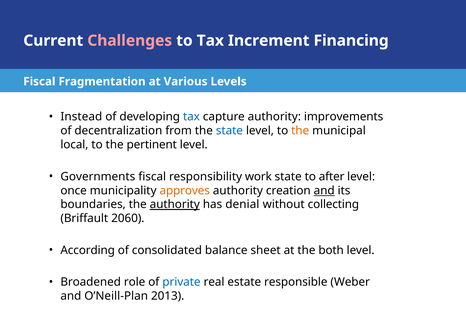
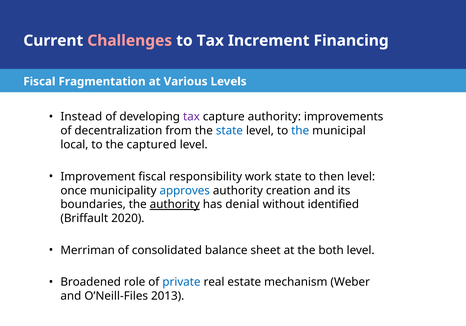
tax at (191, 117) colour: blue -> purple
the at (300, 131) colour: orange -> blue
pertinent: pertinent -> captured
Governments: Governments -> Improvement
after: after -> then
approves colour: orange -> blue
and at (324, 191) underline: present -> none
collecting: collecting -> identified
2060: 2060 -> 2020
According: According -> Merriman
responsible: responsible -> mechanism
O’Neill-Plan: O’Neill-Plan -> O’Neill-Files
